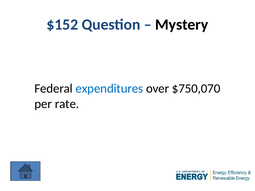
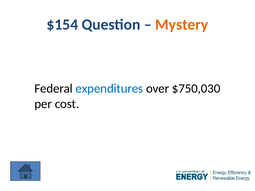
$152: $152 -> $154
Mystery colour: black -> orange
$750,070: $750,070 -> $750,030
rate: rate -> cost
